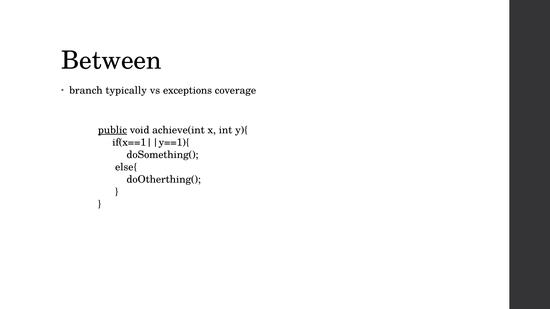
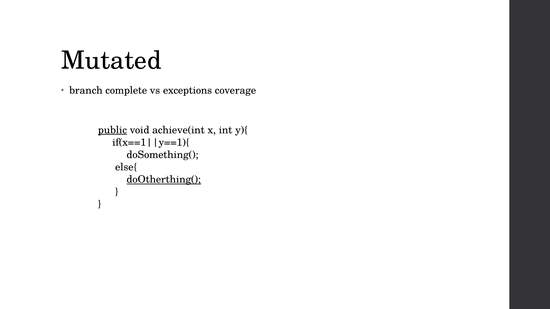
Between: Between -> Mutated
typically: typically -> complete
doOtherthing( underline: none -> present
